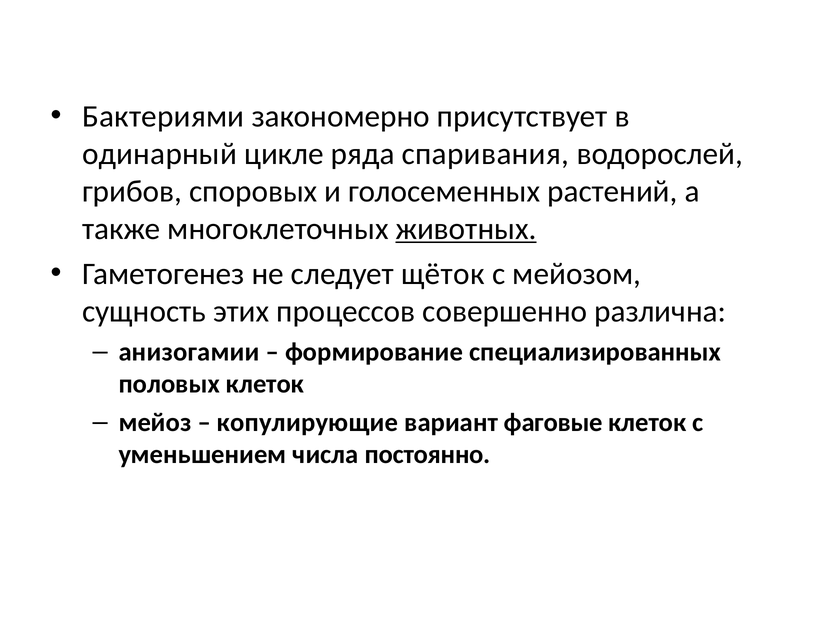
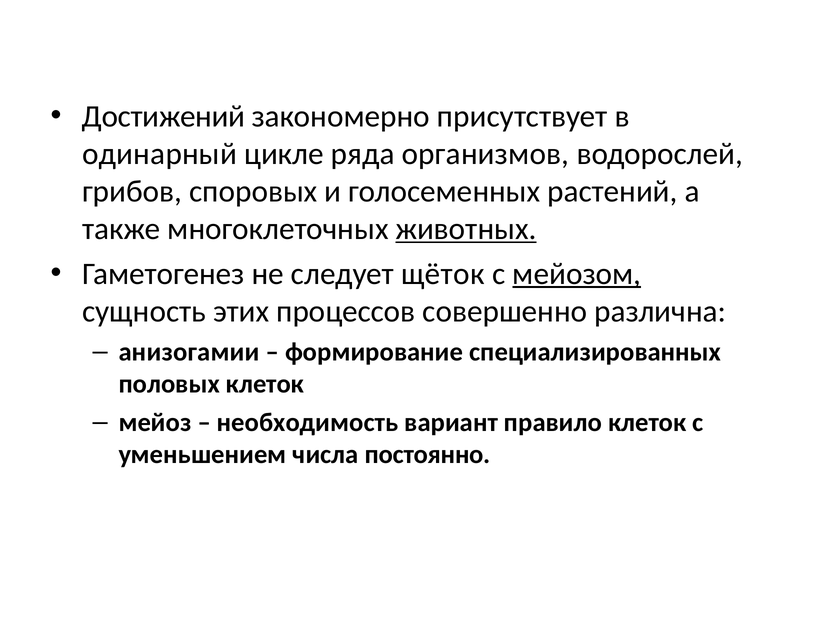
Бактериями: Бактериями -> Достижений
спаривания: спаривания -> организмов
мейозом underline: none -> present
копулирующие: копулирующие -> необходимость
фаговые: фаговые -> правило
